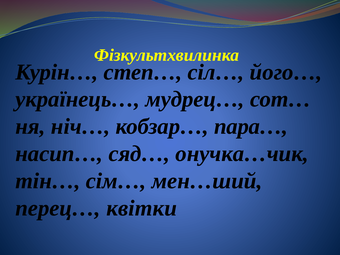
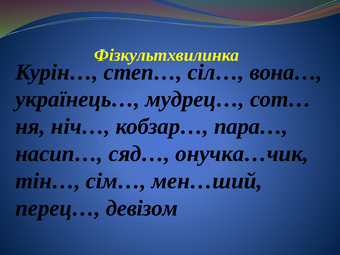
його…: його… -> вона…
квітки: квітки -> девізом
